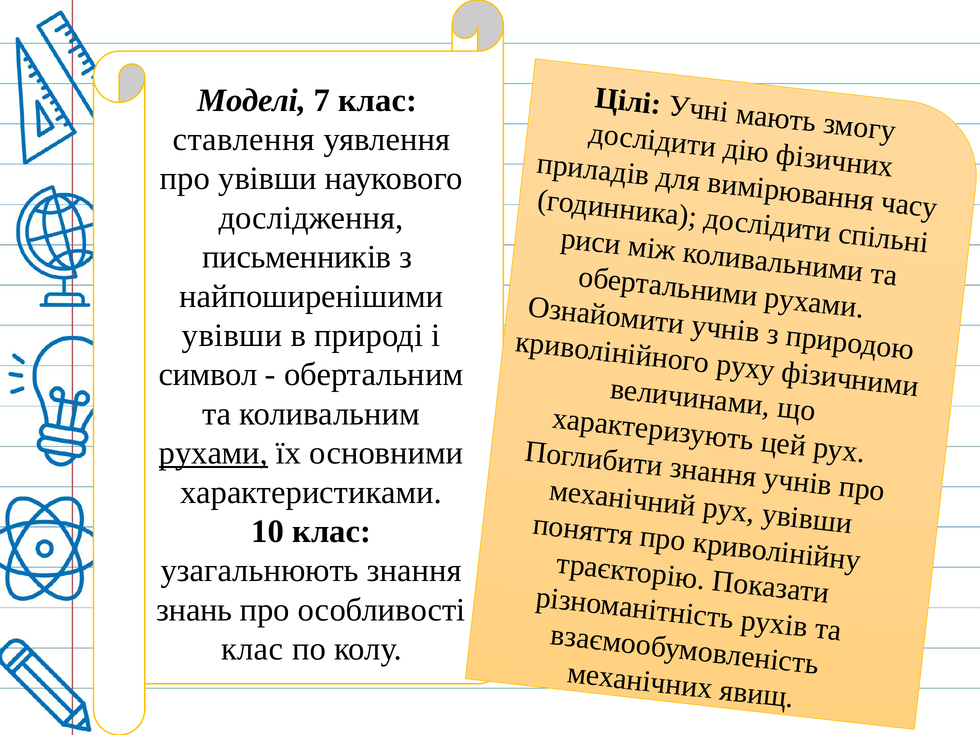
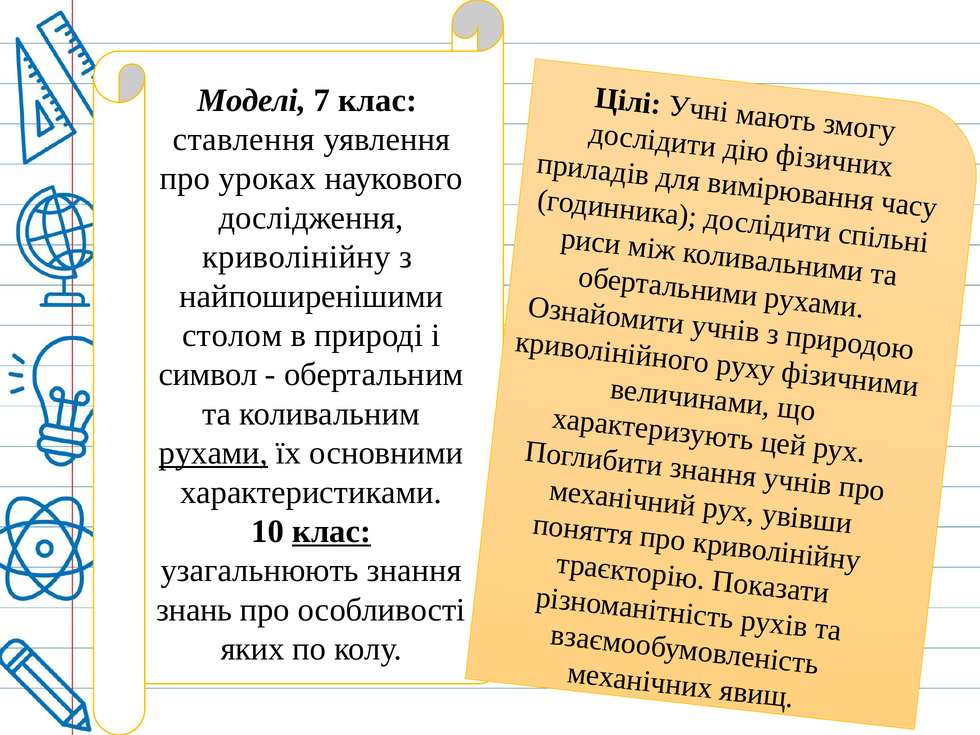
про увівши: увівши -> уроках
письменників at (297, 257): письменників -> криволінійну
увівши at (232, 335): увівши -> столом
клас at (332, 531) underline: none -> present
клас at (252, 649): клас -> яких
